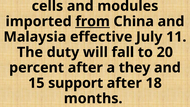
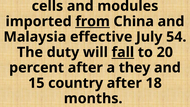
11: 11 -> 54
fall underline: none -> present
support: support -> country
